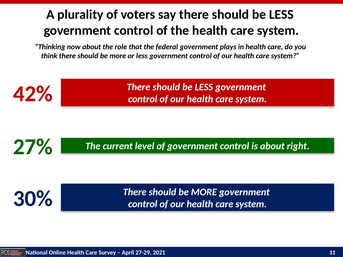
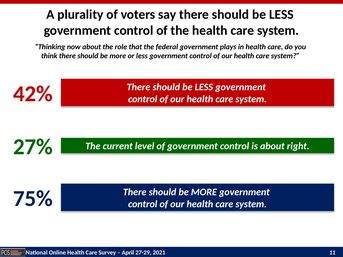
30%: 30% -> 75%
